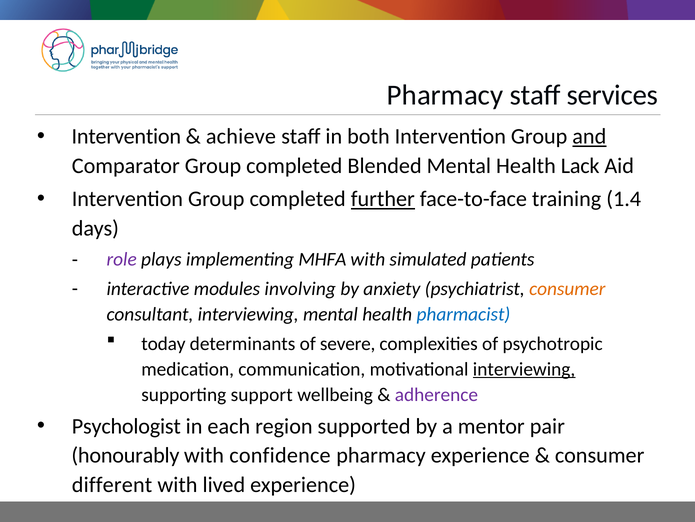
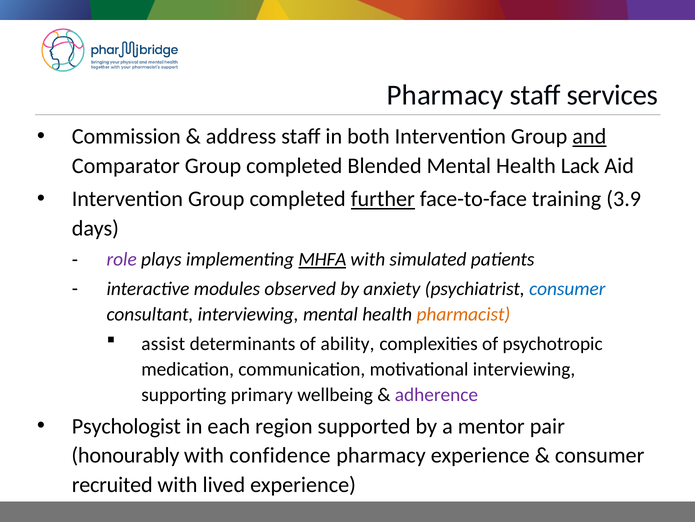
Intervention at (126, 136): Intervention -> Commission
achieve: achieve -> address
1.4: 1.4 -> 3.9
MHFA underline: none -> present
involving: involving -> observed
consumer at (567, 288) colour: orange -> blue
pharmacist colour: blue -> orange
today: today -> assist
severe: severe -> ability
interviewing at (524, 369) underline: present -> none
support: support -> primary
different: different -> recruited
